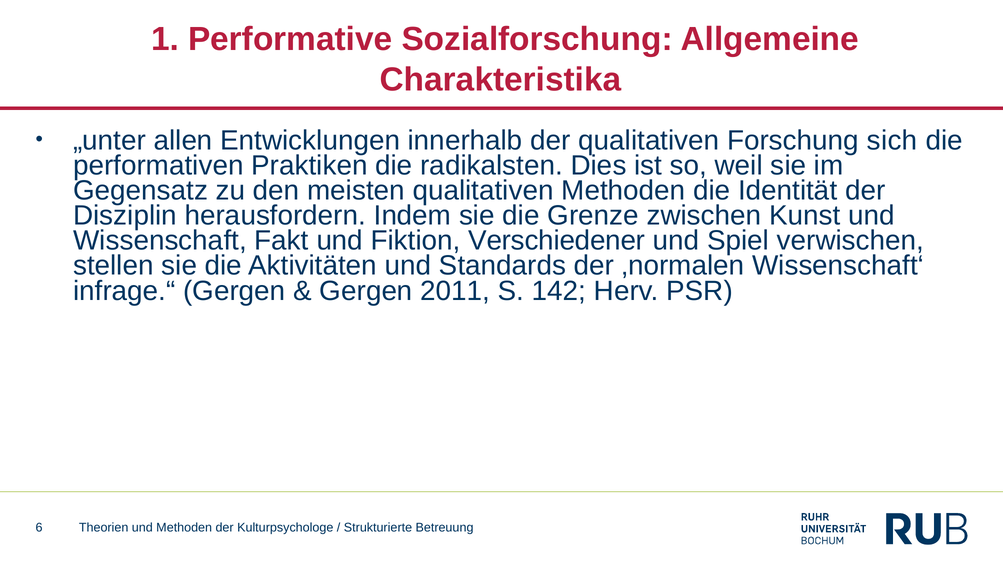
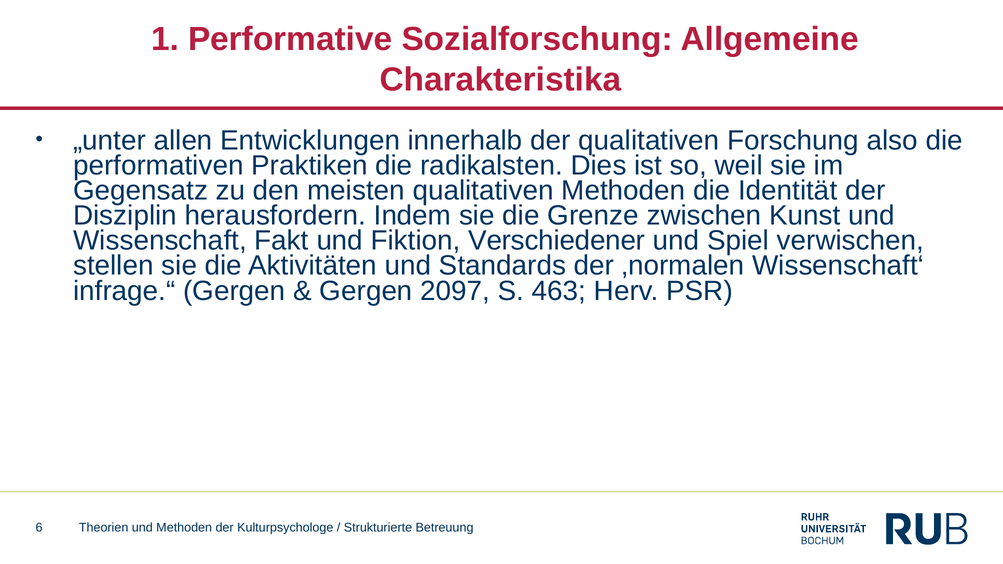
sich: sich -> also
2011: 2011 -> 2097
142: 142 -> 463
